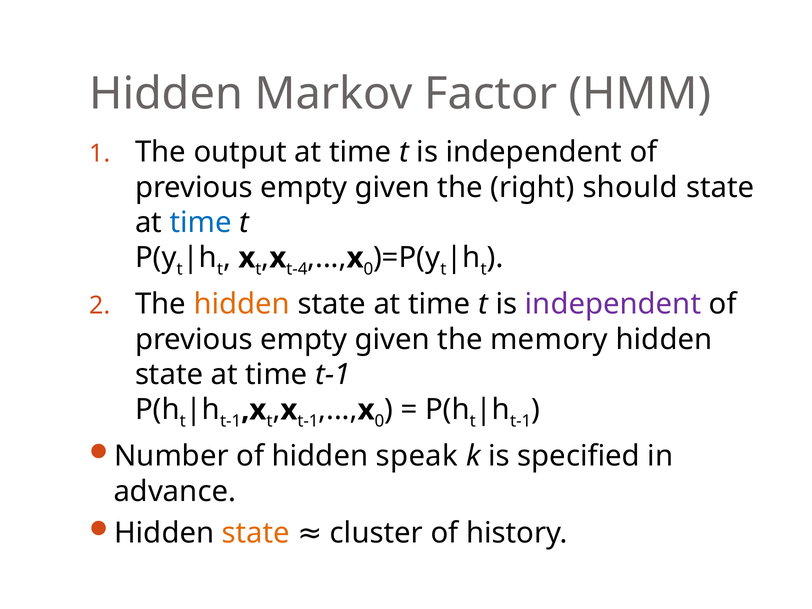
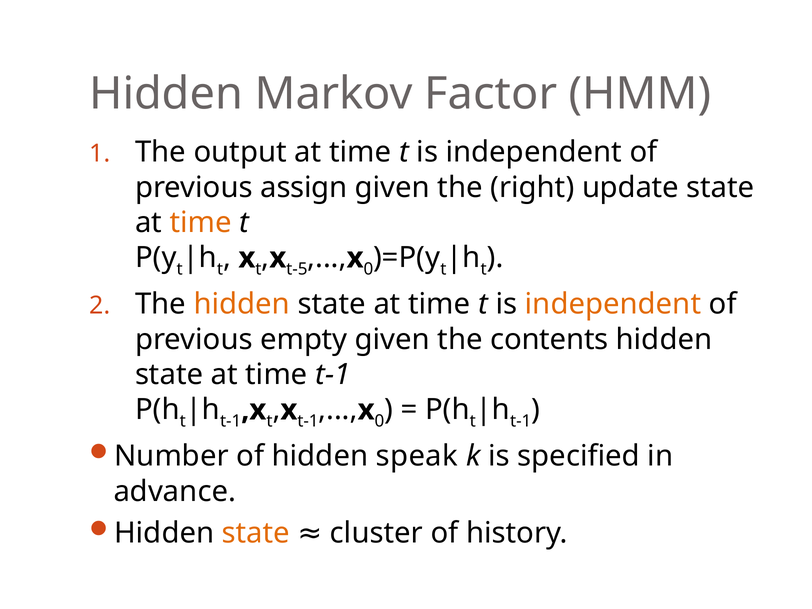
empty at (304, 187): empty -> assign
should: should -> update
time at (201, 223) colour: blue -> orange
t-4: t-4 -> t-5
independent at (613, 304) colour: purple -> orange
memory: memory -> contents
